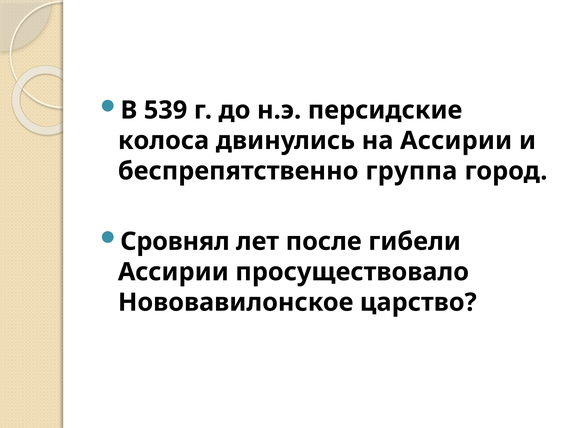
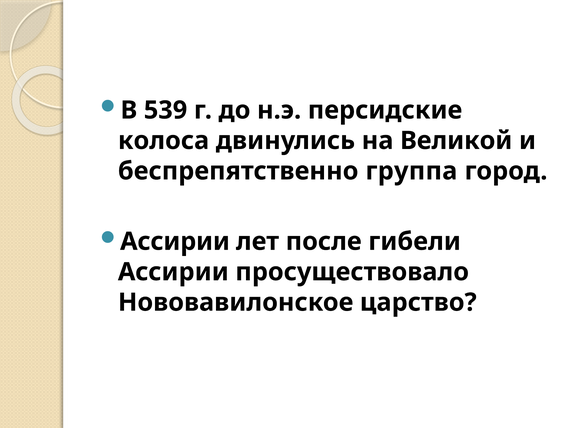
на Ассирии: Ассирии -> Великой
Сровнял at (175, 241): Сровнял -> Ассирии
